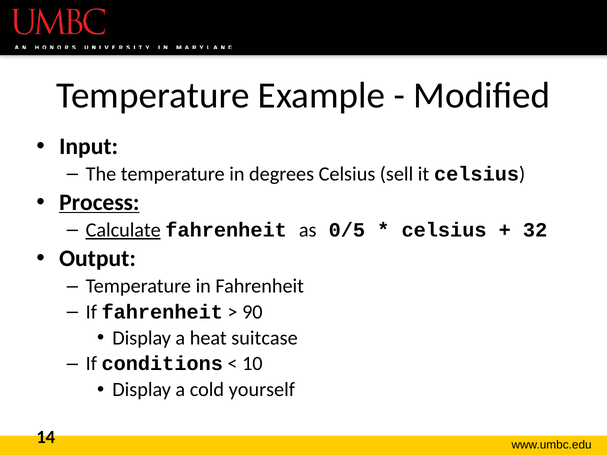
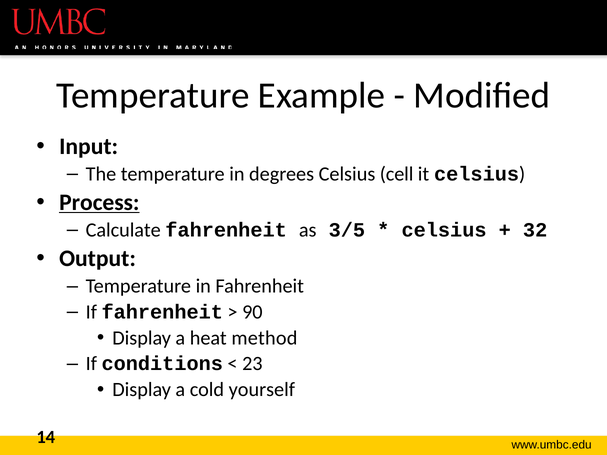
sell: sell -> cell
Calculate underline: present -> none
0/5: 0/5 -> 3/5
suitcase: suitcase -> method
10: 10 -> 23
